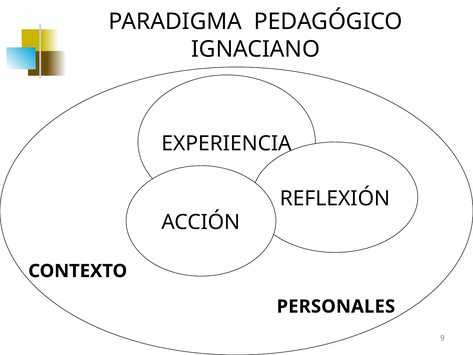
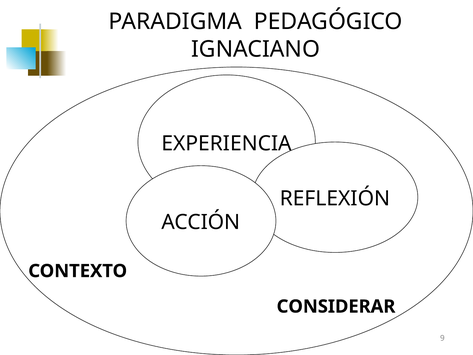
PERSONALES: PERSONALES -> CONSIDERAR
